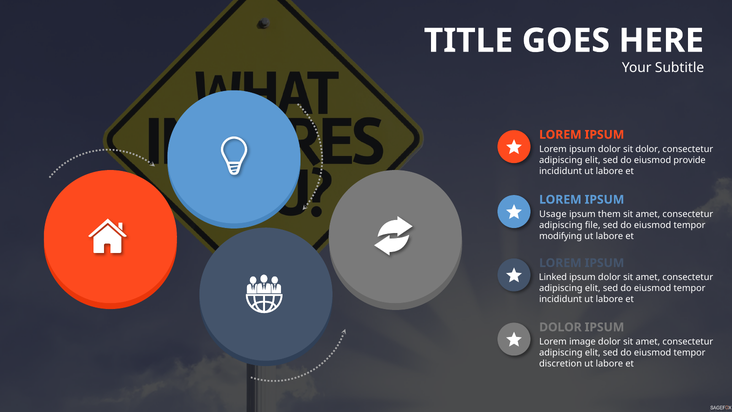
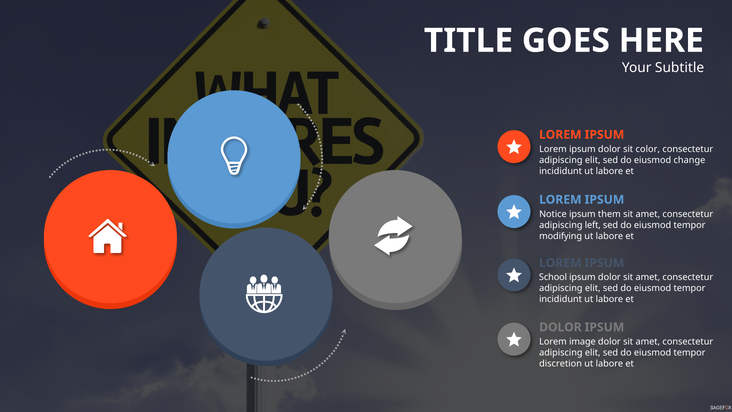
sit dolor: dolor -> color
provide: provide -> change
Usage: Usage -> Notice
file: file -> left
Linked: Linked -> School
